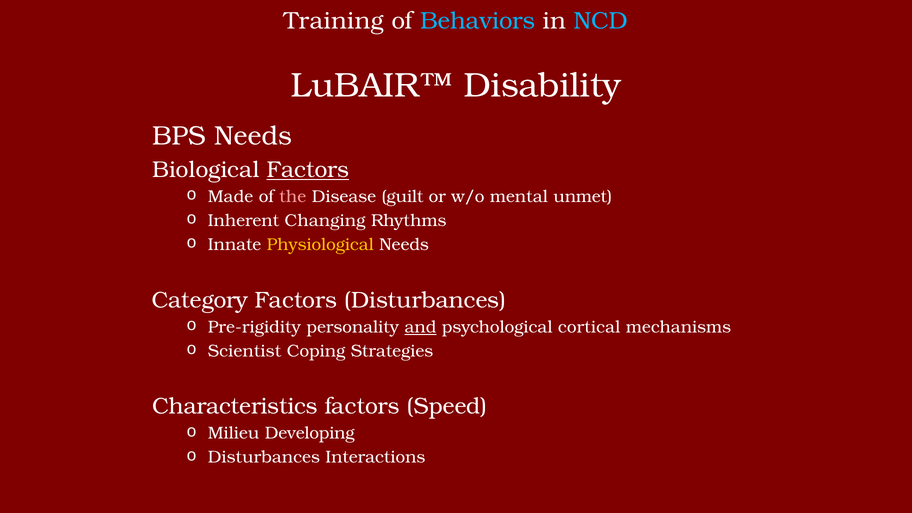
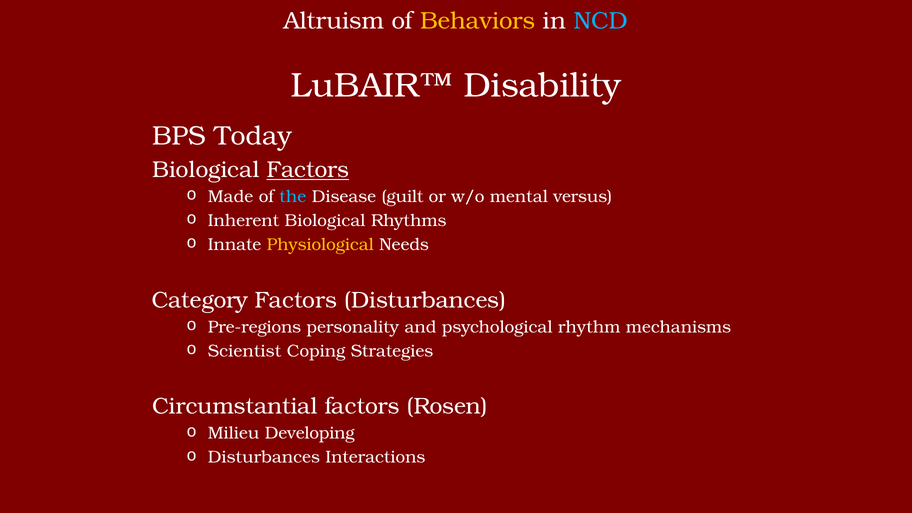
Training: Training -> Altruism
Behaviors colour: light blue -> yellow
BPS Needs: Needs -> Today
the colour: pink -> light blue
unmet: unmet -> versus
Inherent Changing: Changing -> Biological
Pre-rigidity: Pre-rigidity -> Pre-regions
and underline: present -> none
cortical: cortical -> rhythm
Characteristics: Characteristics -> Circumstantial
Speed: Speed -> Rosen
